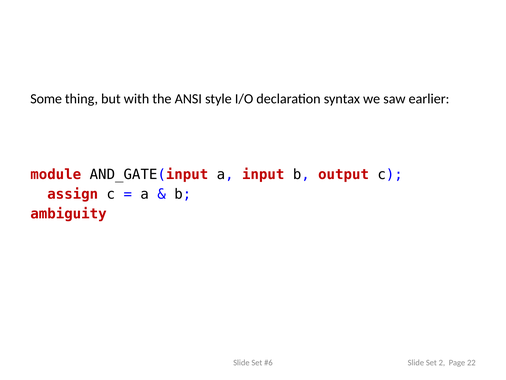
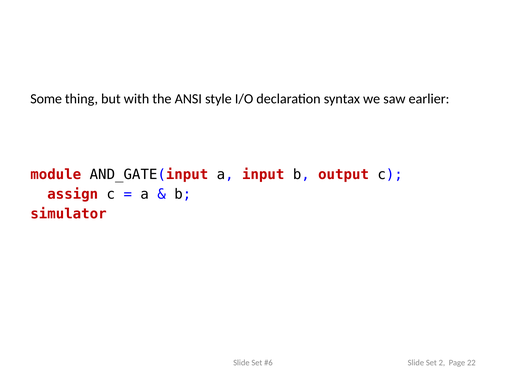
ambiguity: ambiguity -> simulator
